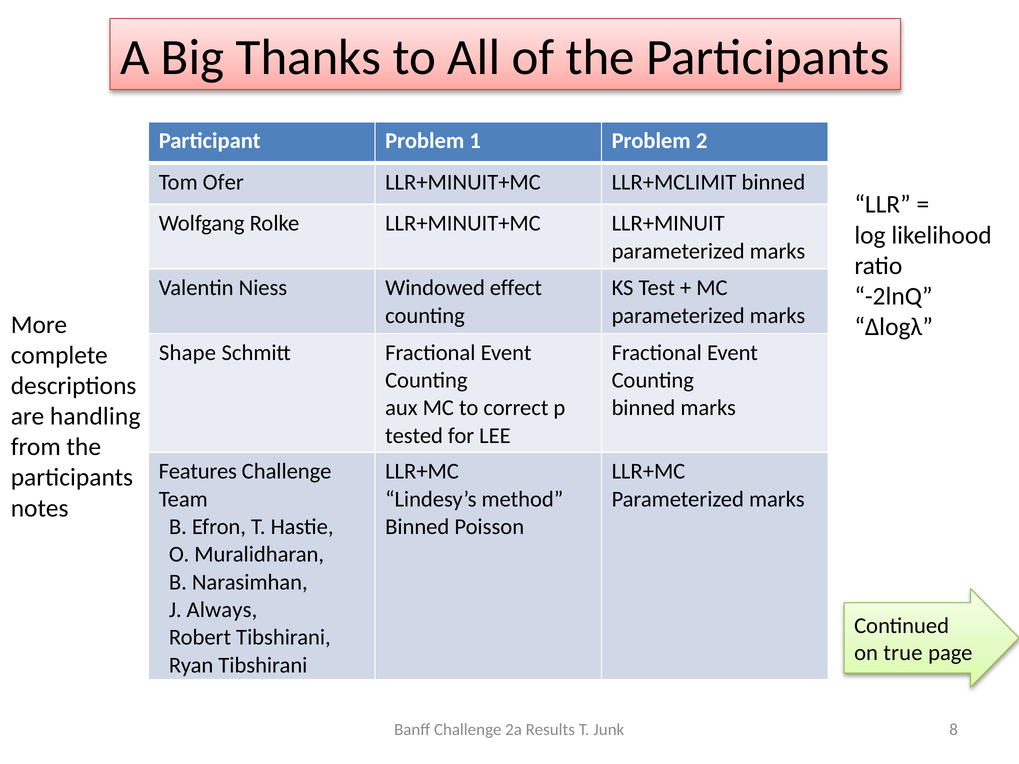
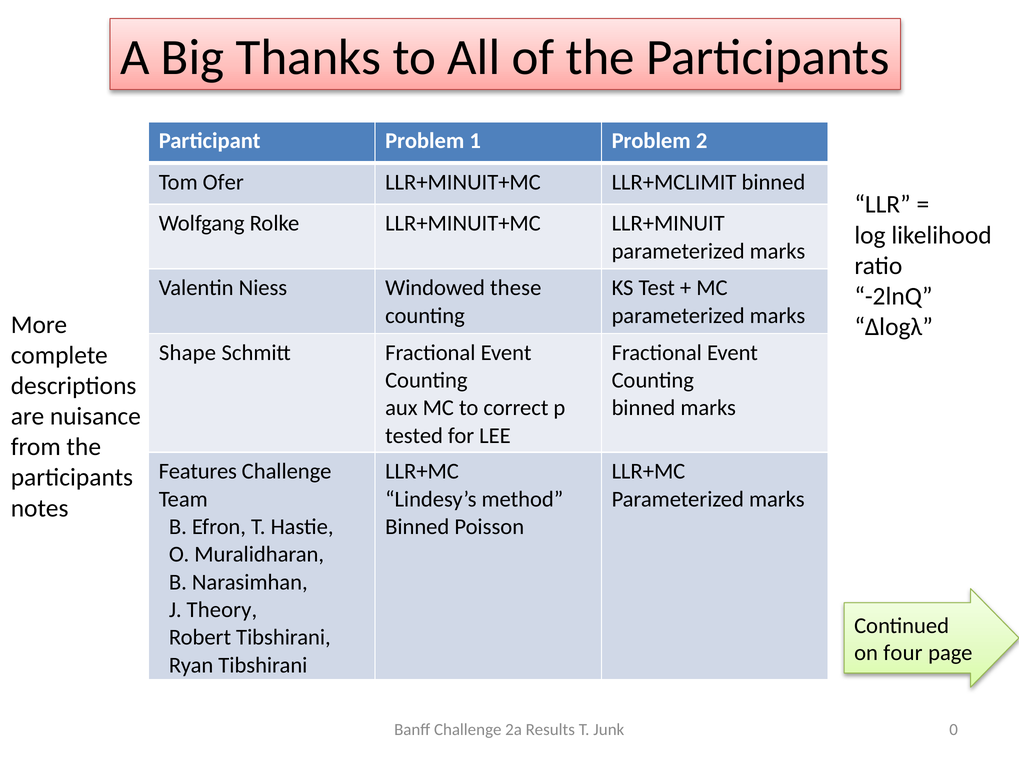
effect: effect -> these
handling: handling -> nuisance
Always: Always -> Theory
true: true -> four
8: 8 -> 0
